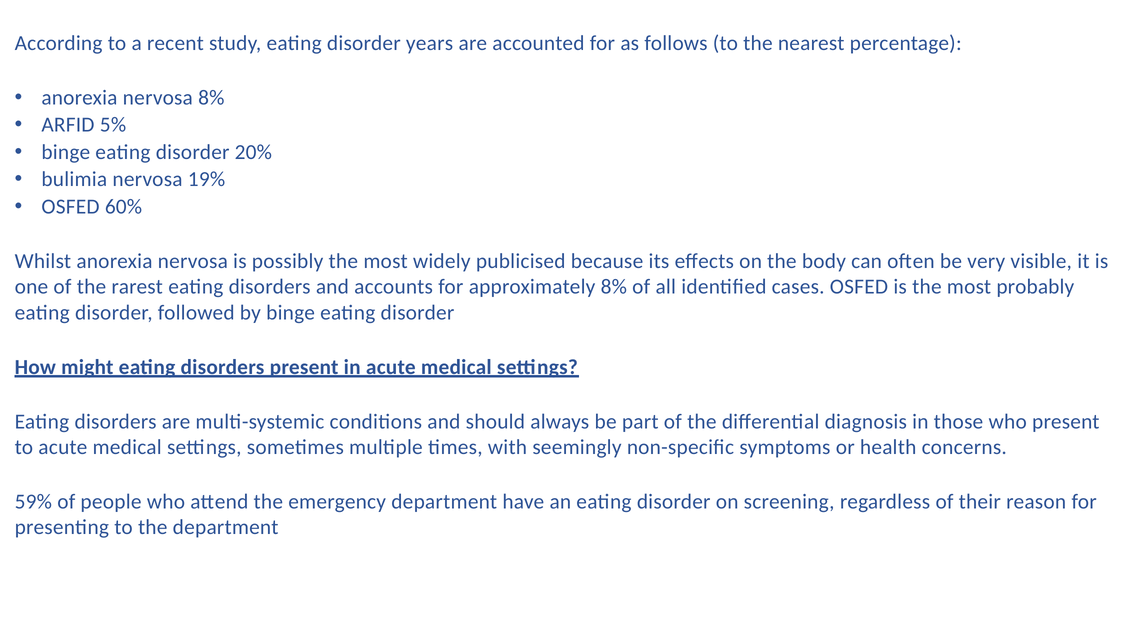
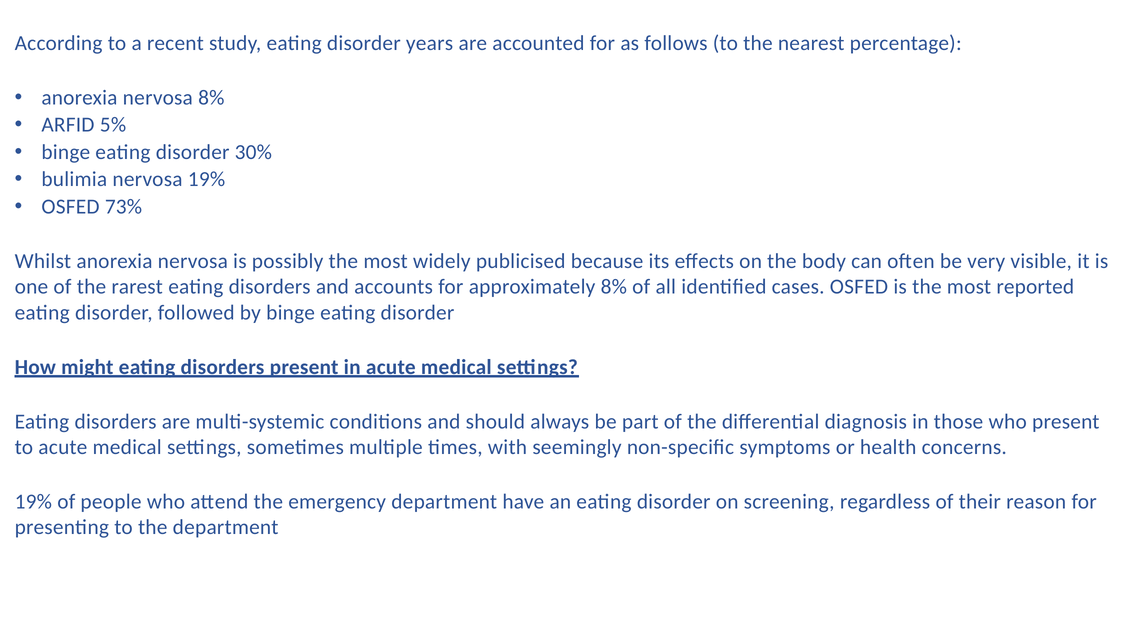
20%: 20% -> 30%
60%: 60% -> 73%
probably: probably -> reported
59% at (33, 502): 59% -> 19%
